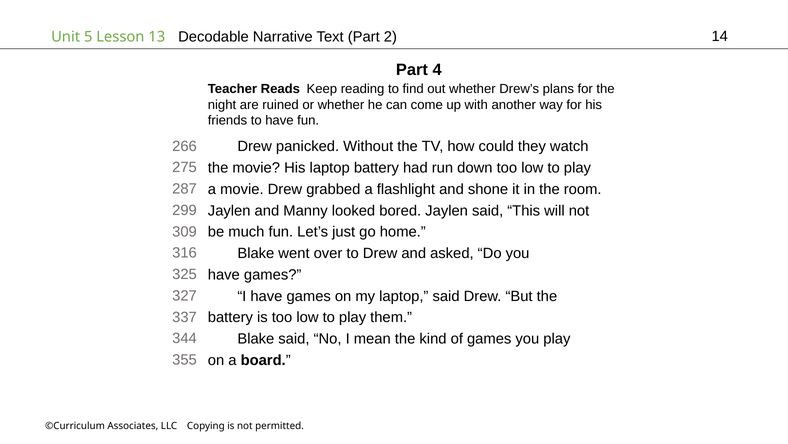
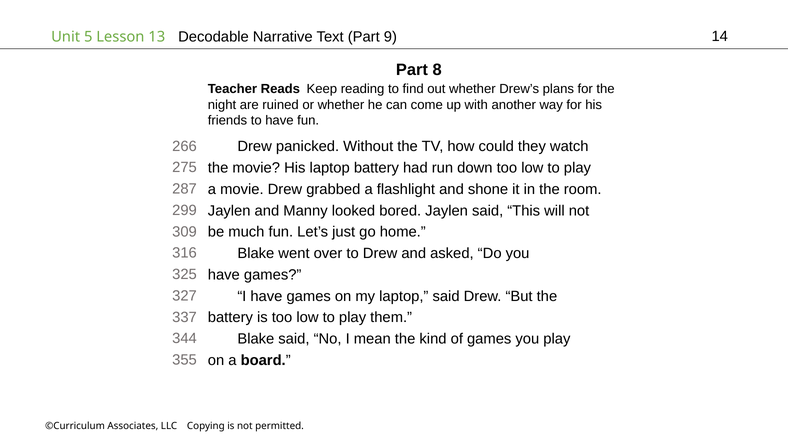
2: 2 -> 9
4: 4 -> 8
